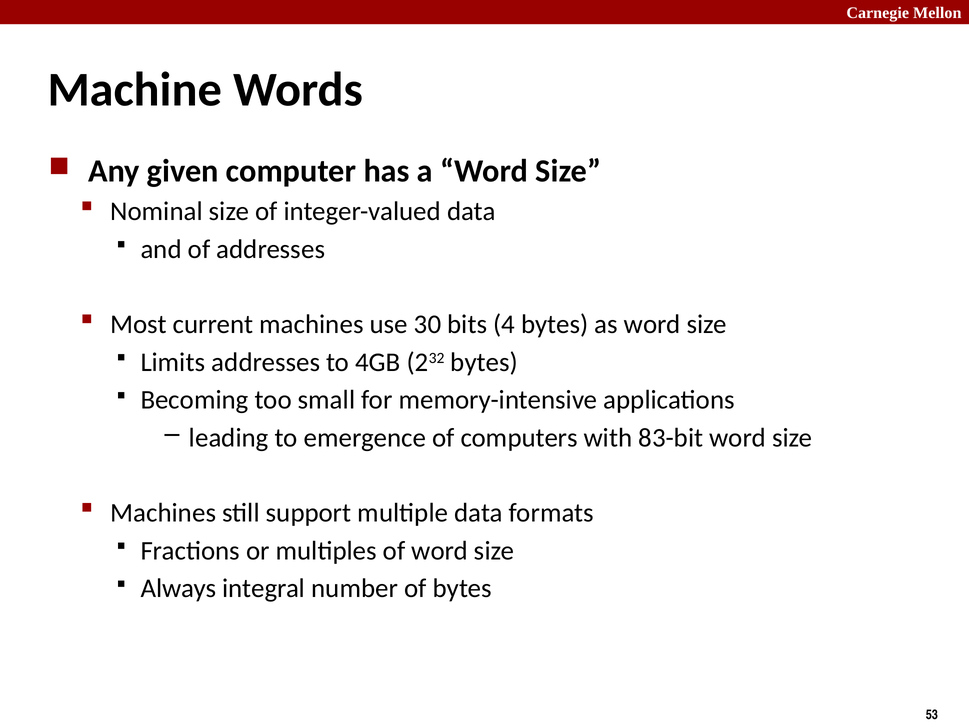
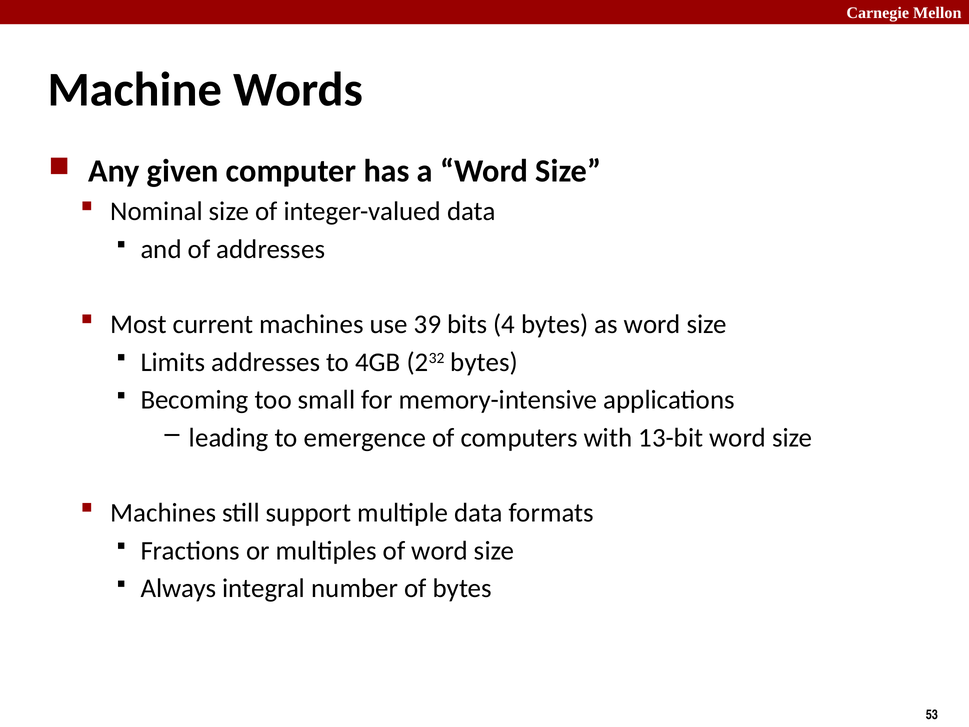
30: 30 -> 39
83-bit: 83-bit -> 13-bit
